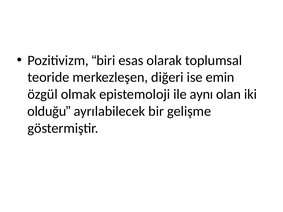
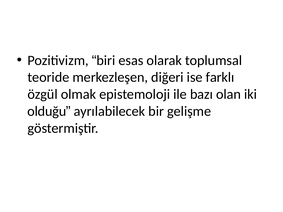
emin: emin -> farklı
aynı: aynı -> bazı
